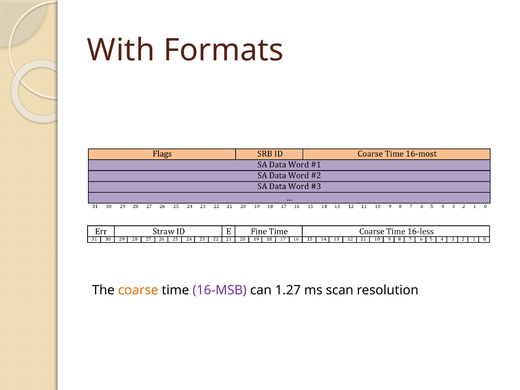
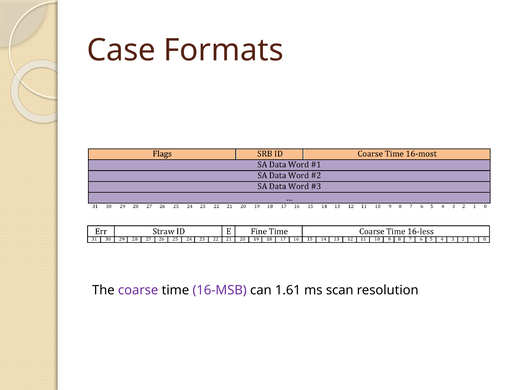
With: With -> Case
coarse colour: orange -> purple
1.27: 1.27 -> 1.61
